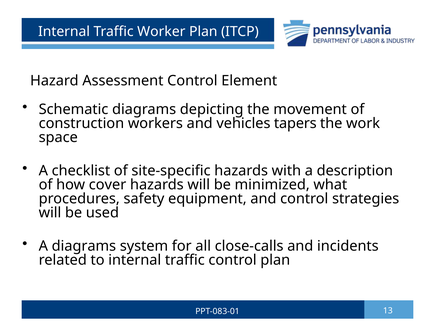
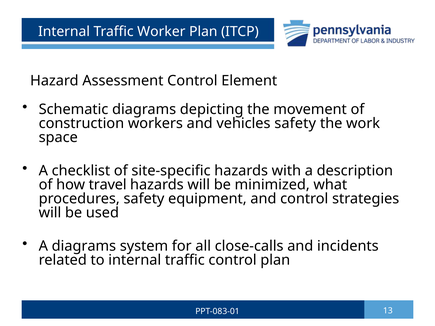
vehicles tapers: tapers -> safety
cover: cover -> travel
